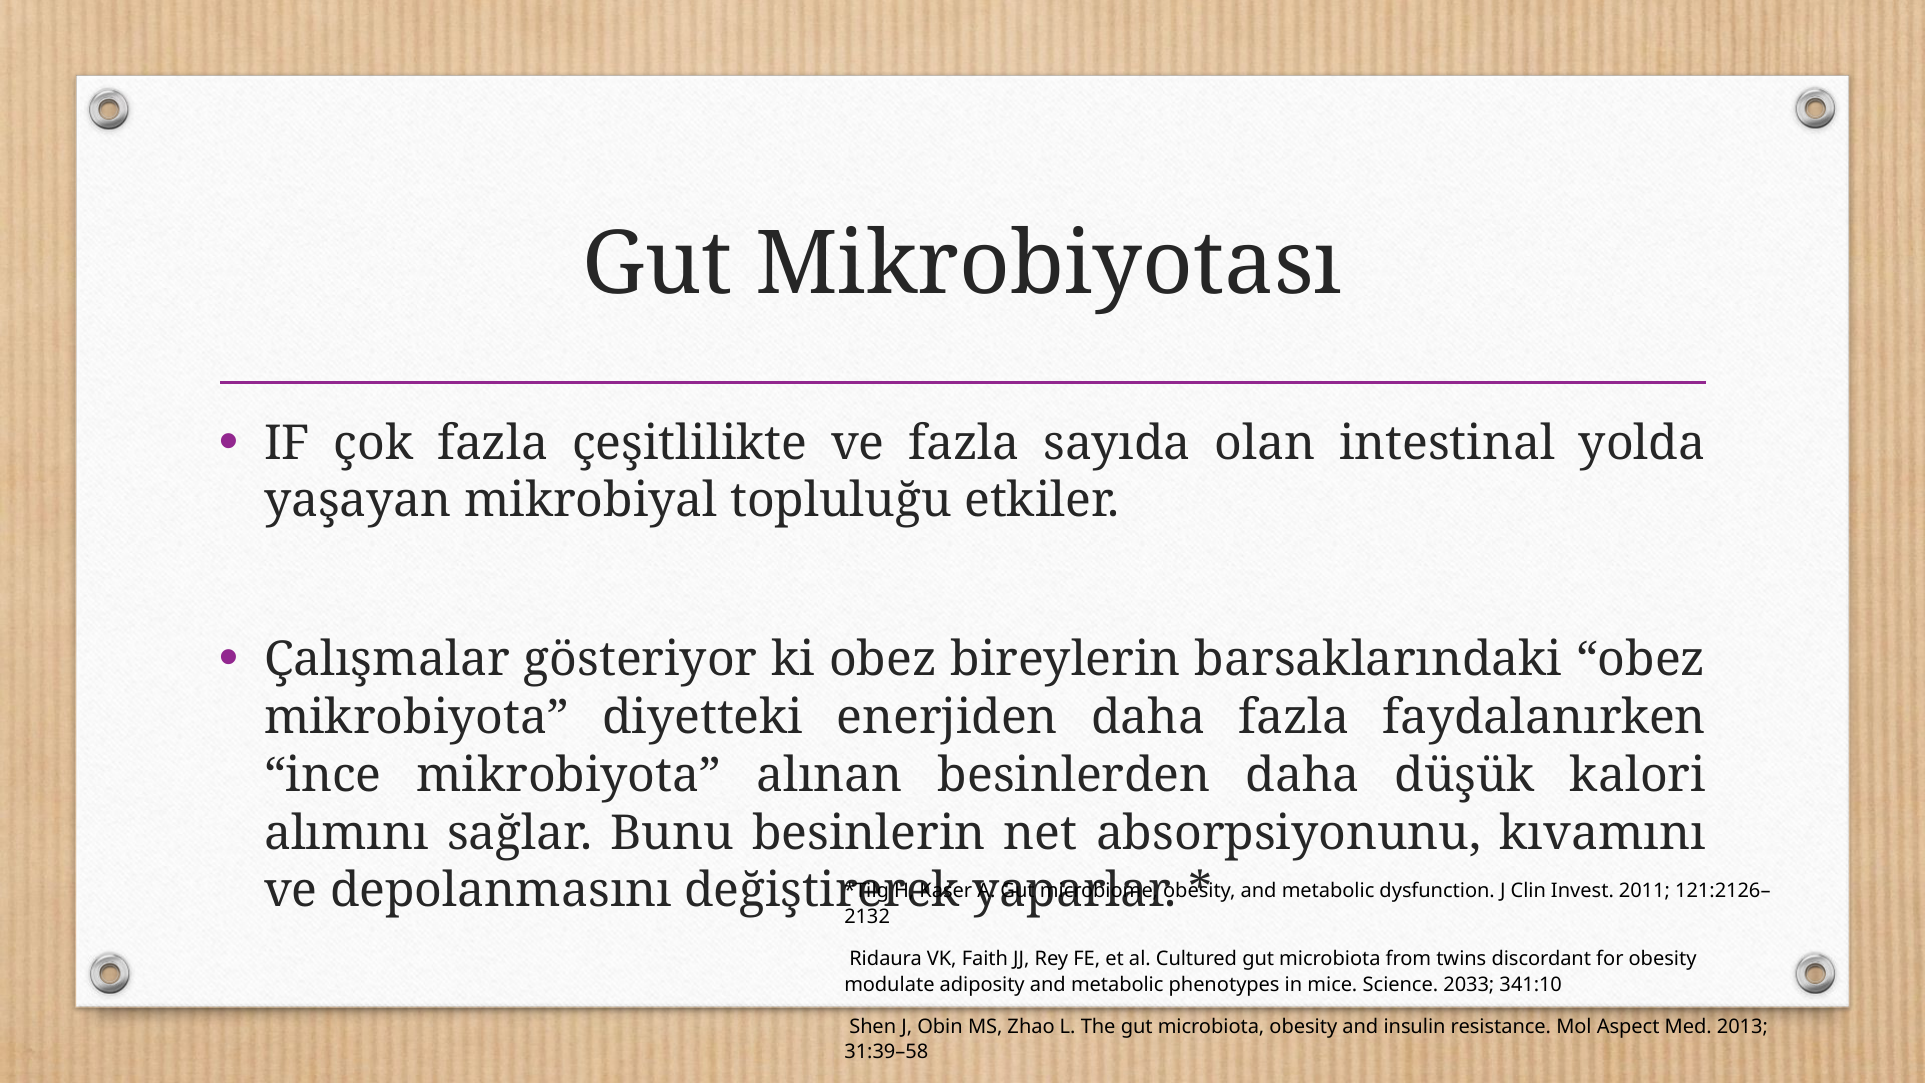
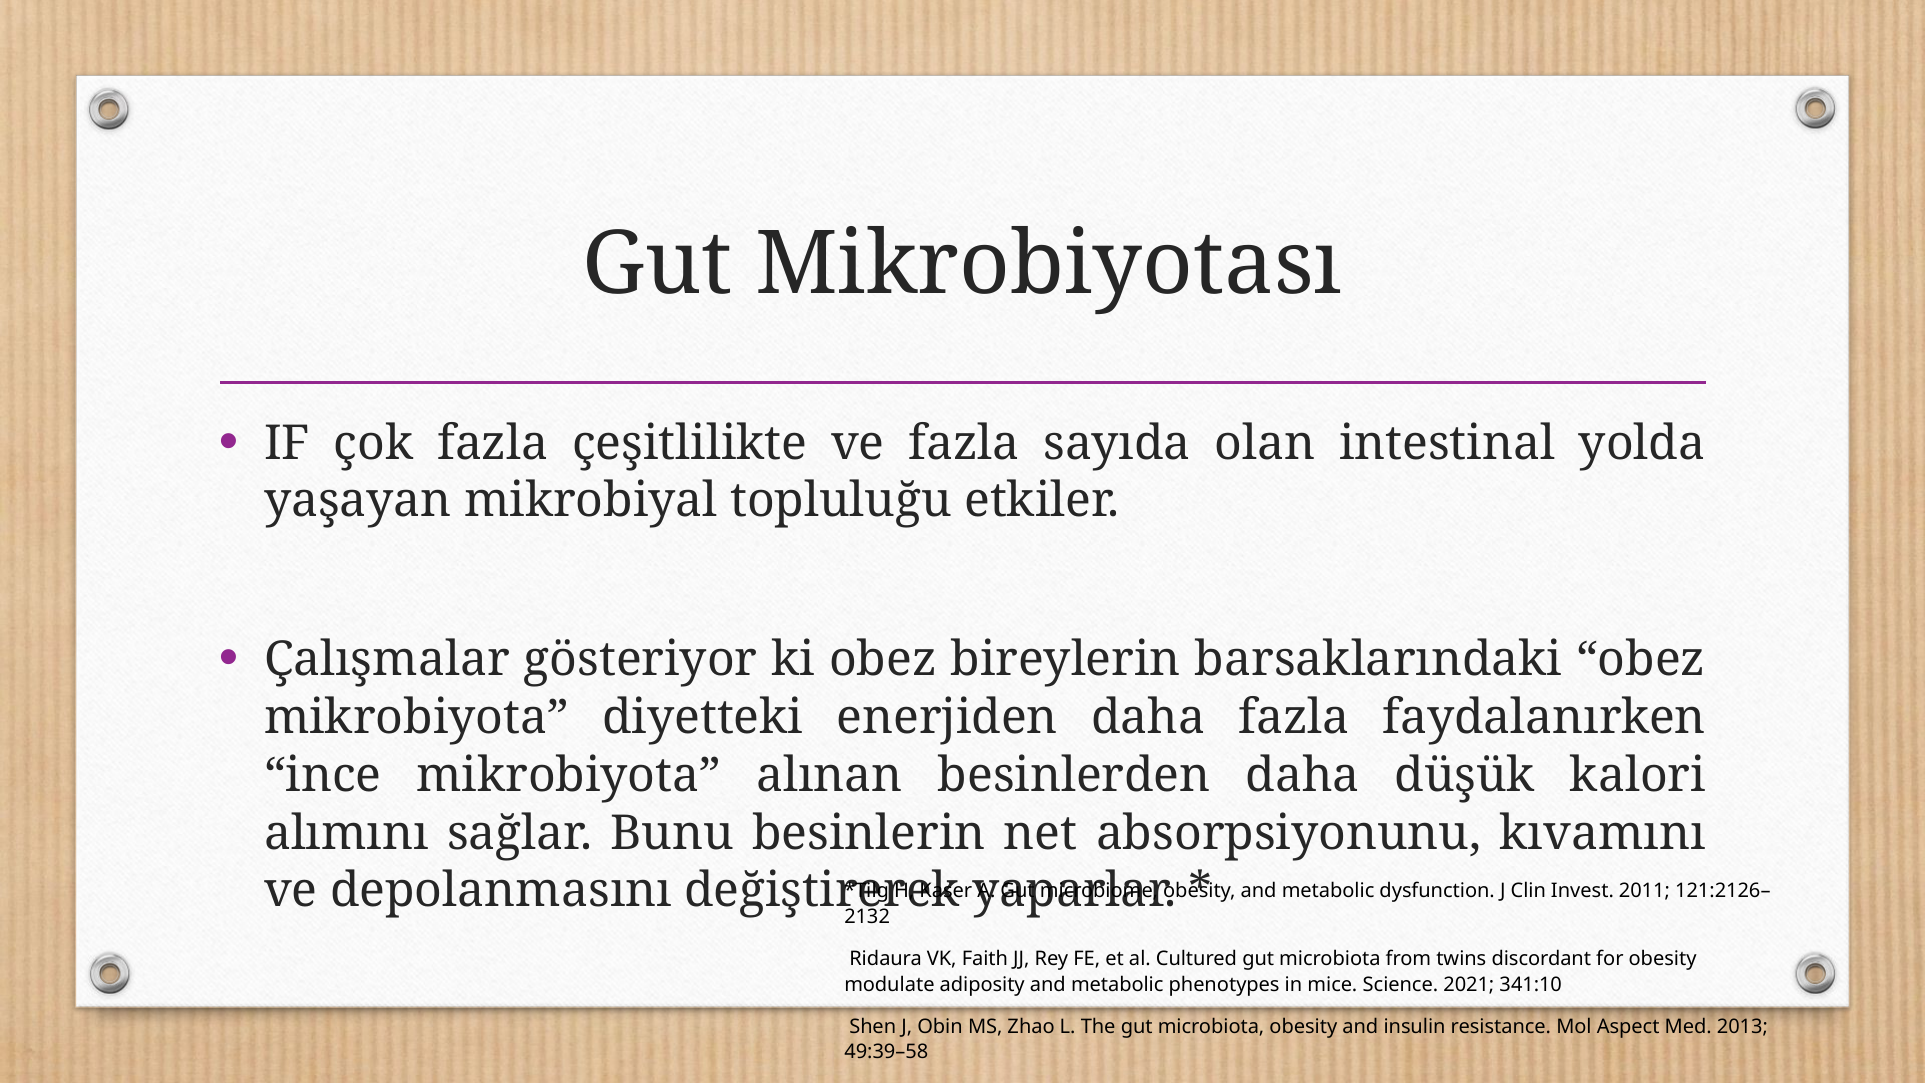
2033: 2033 -> 2021
31:39–58: 31:39–58 -> 49:39–58
